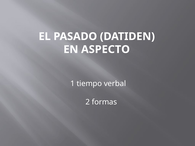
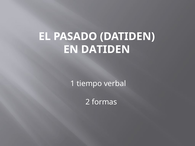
EN ASPECTO: ASPECTO -> DATIDEN
